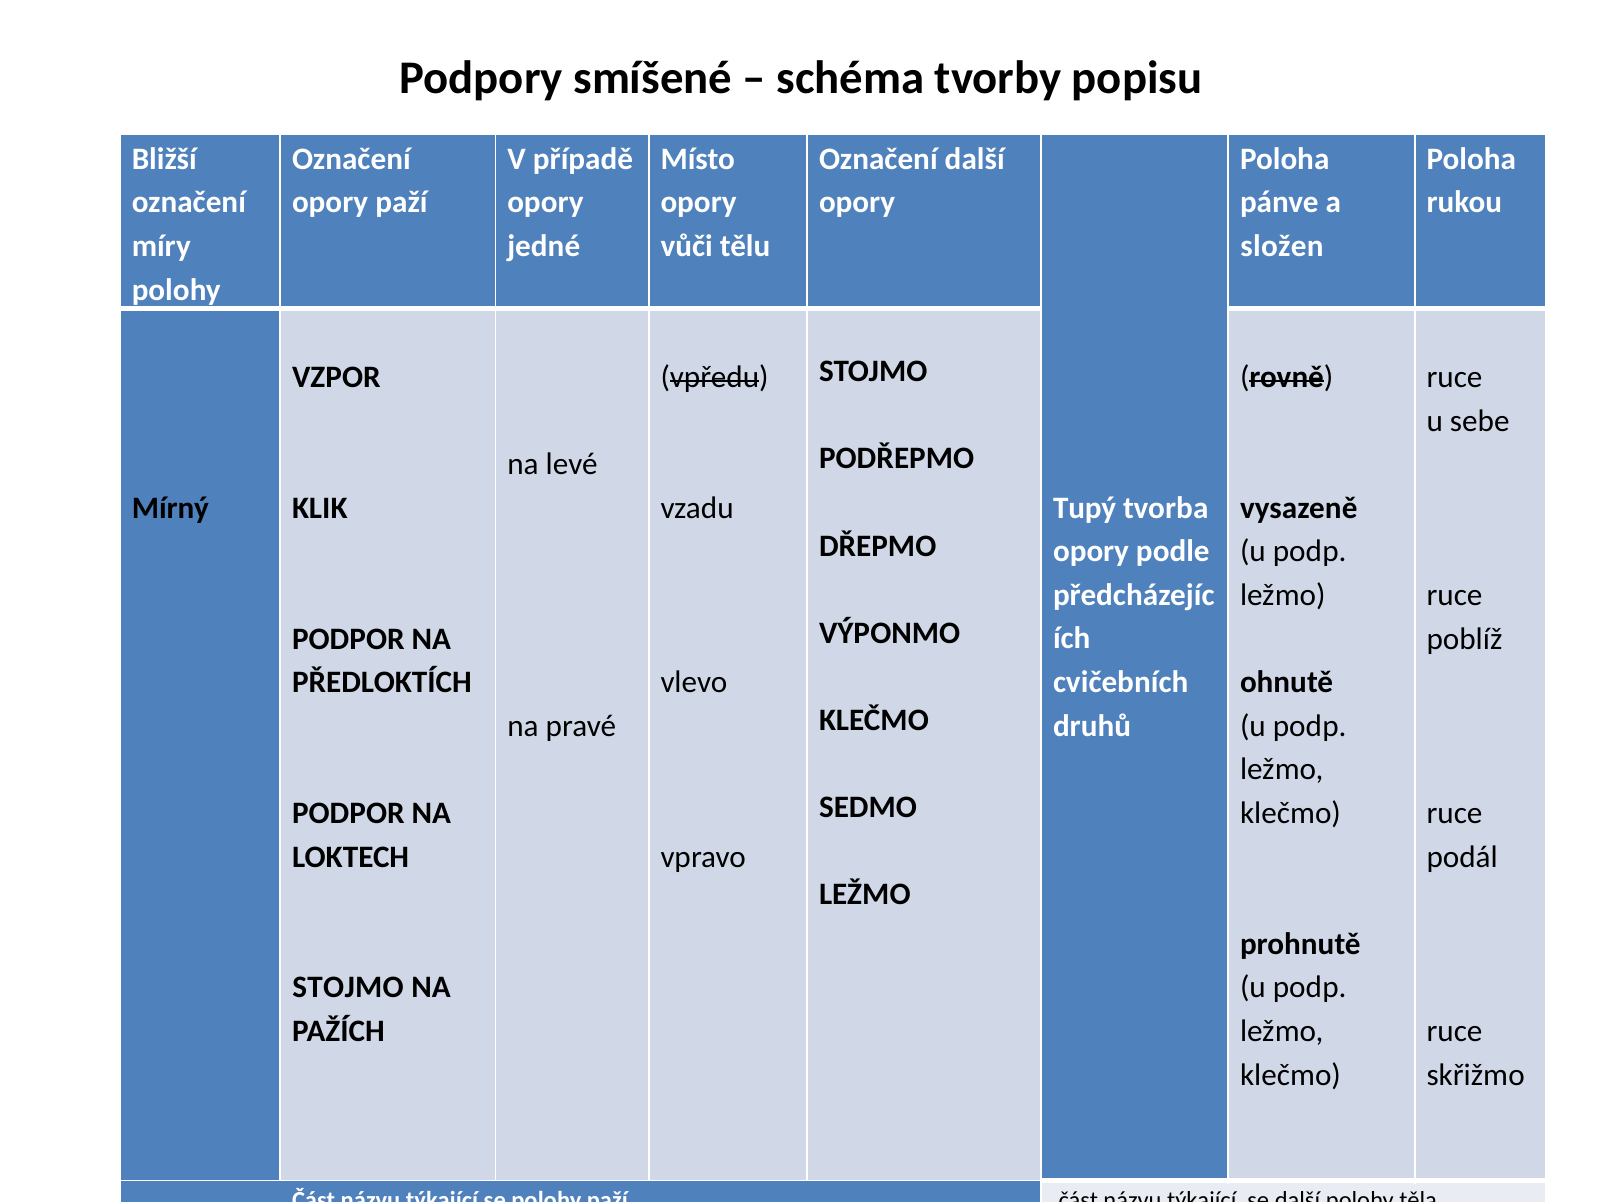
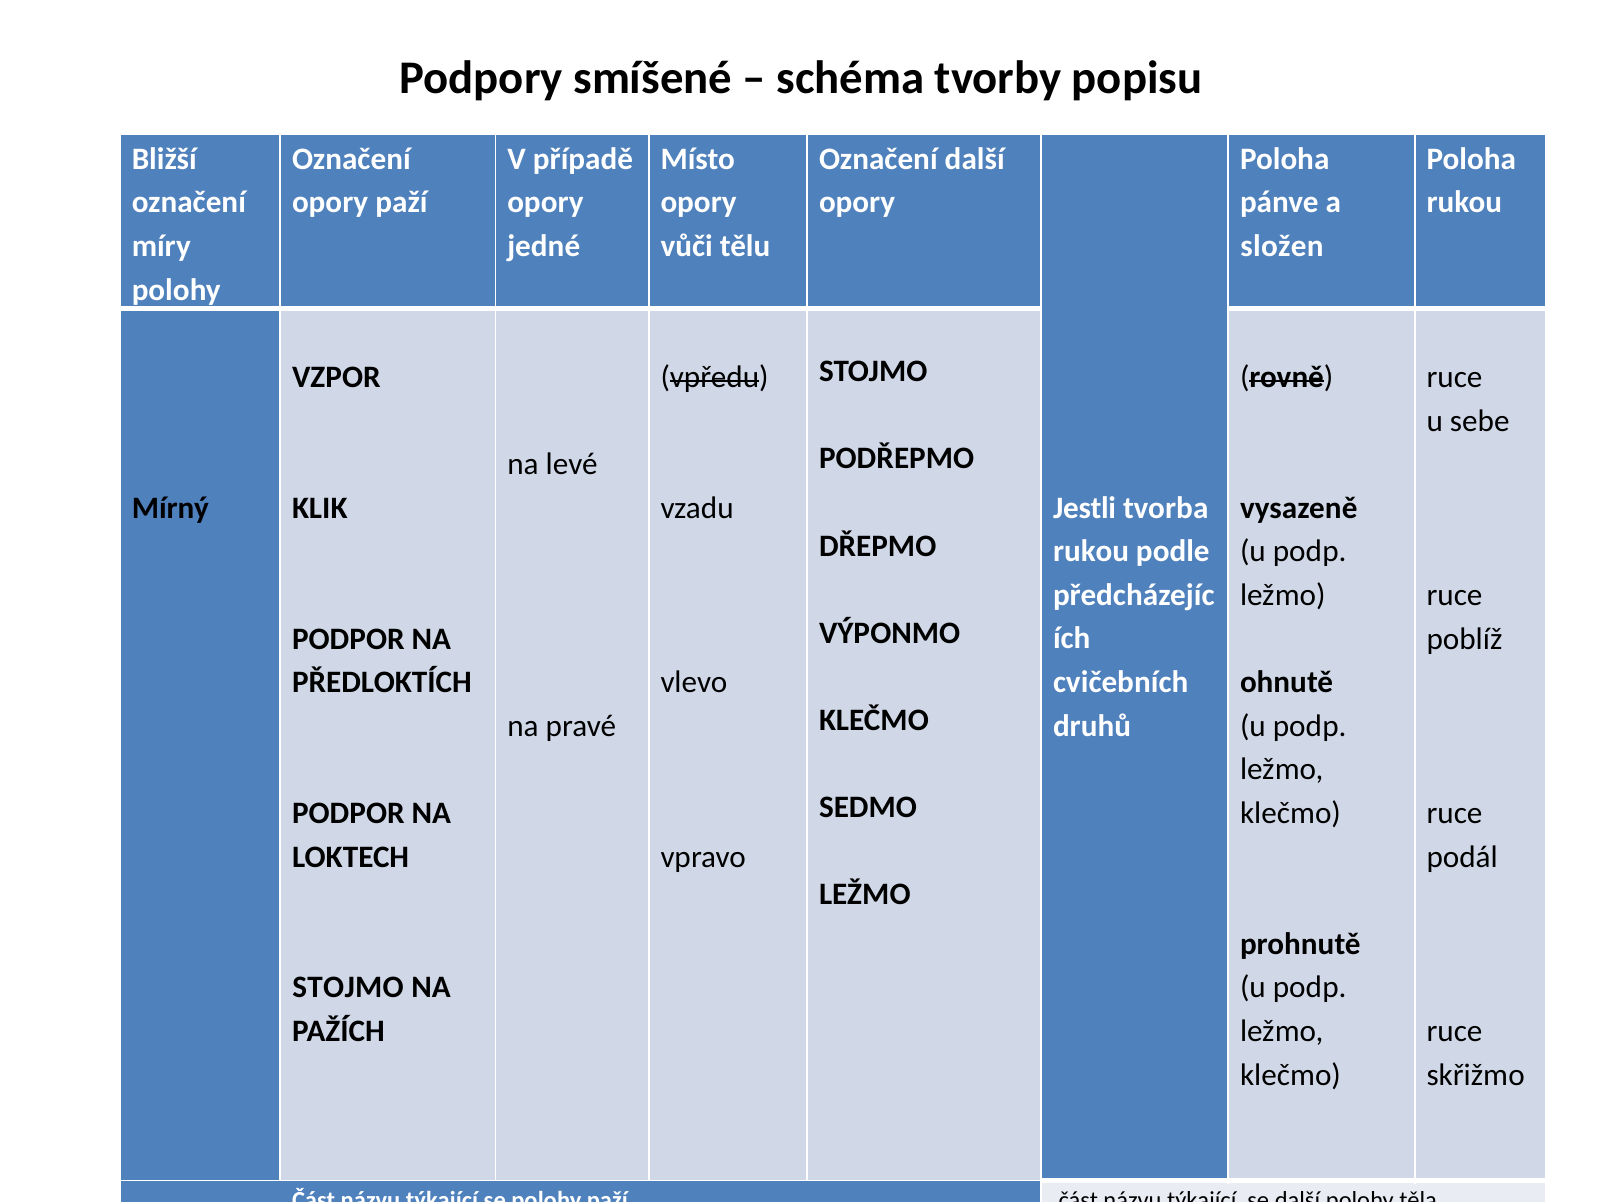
Tupý: Tupý -> Jestli
opory at (1091, 552): opory -> rukou
